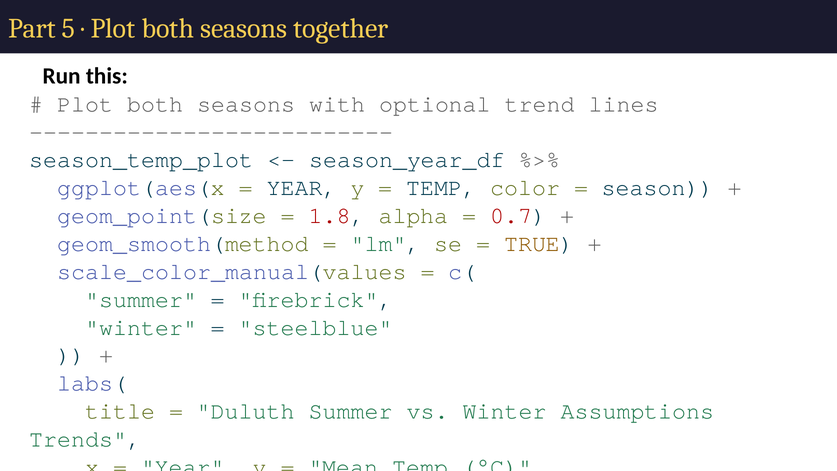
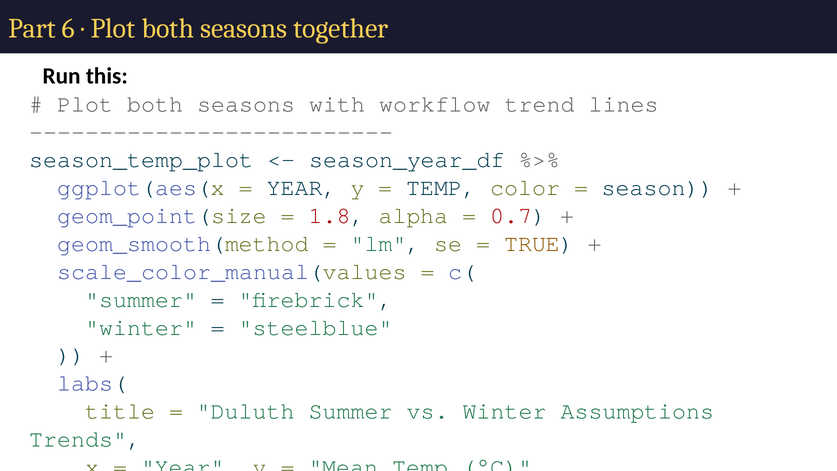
5: 5 -> 6
optional: optional -> workflow
